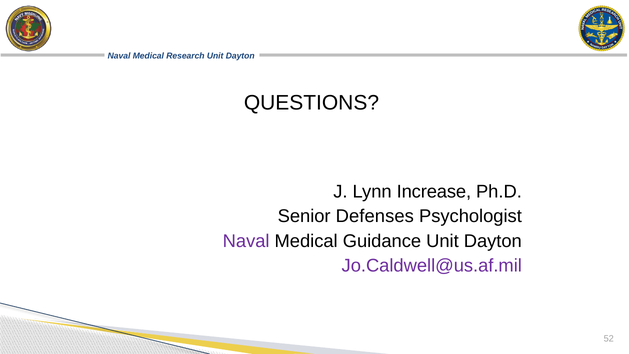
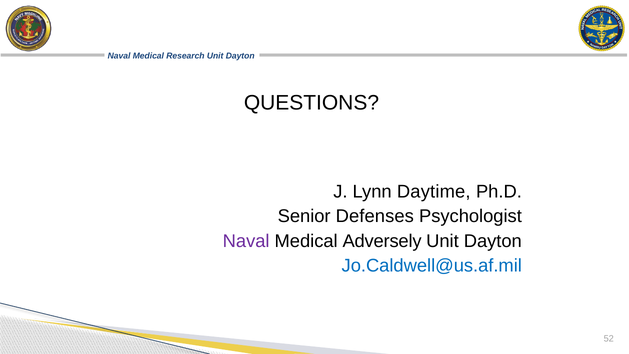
Increase: Increase -> Daytime
Guidance: Guidance -> Adversely
Jo.Caldwell@us.af.mil colour: purple -> blue
